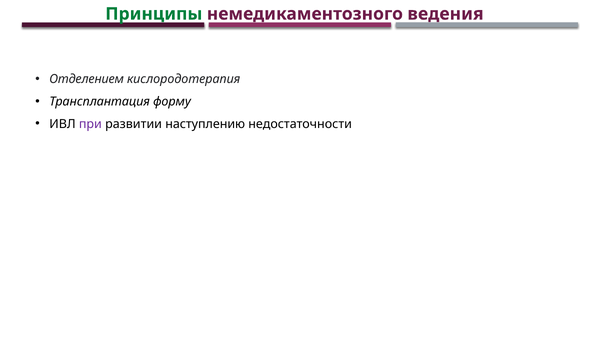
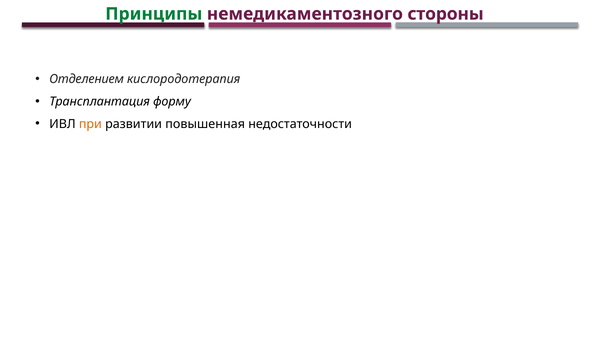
ведения: ведения -> стороны
при colour: purple -> orange
наступлению: наступлению -> повышенная
